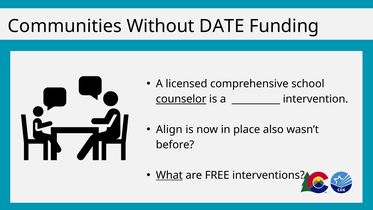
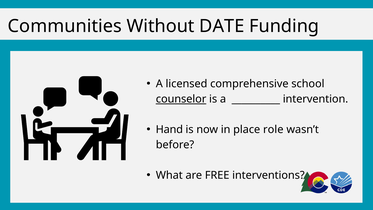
Align: Align -> Hand
also: also -> role
What underline: present -> none
